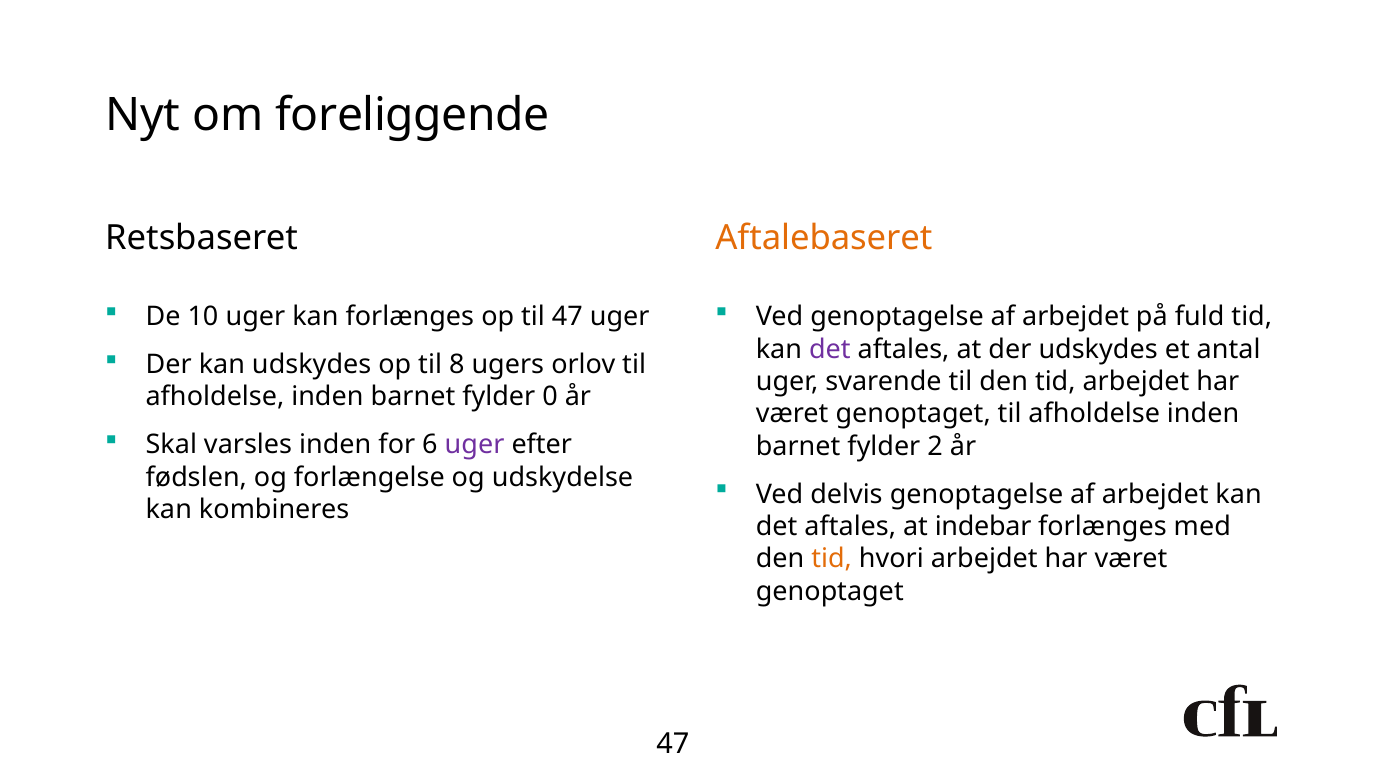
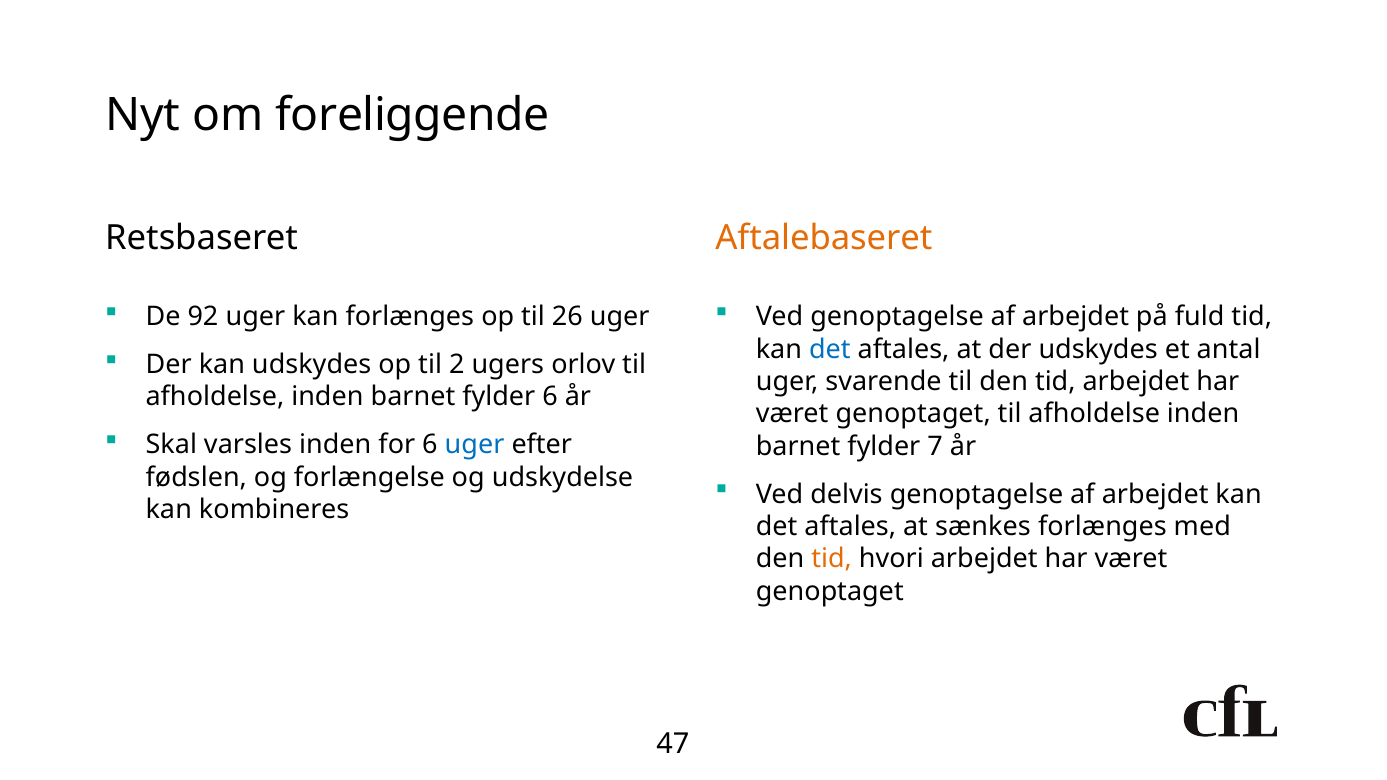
10: 10 -> 92
til 47: 47 -> 26
det at (830, 349) colour: purple -> blue
8: 8 -> 2
fylder 0: 0 -> 6
uger at (475, 445) colour: purple -> blue
2: 2 -> 7
indebar: indebar -> sænkes
